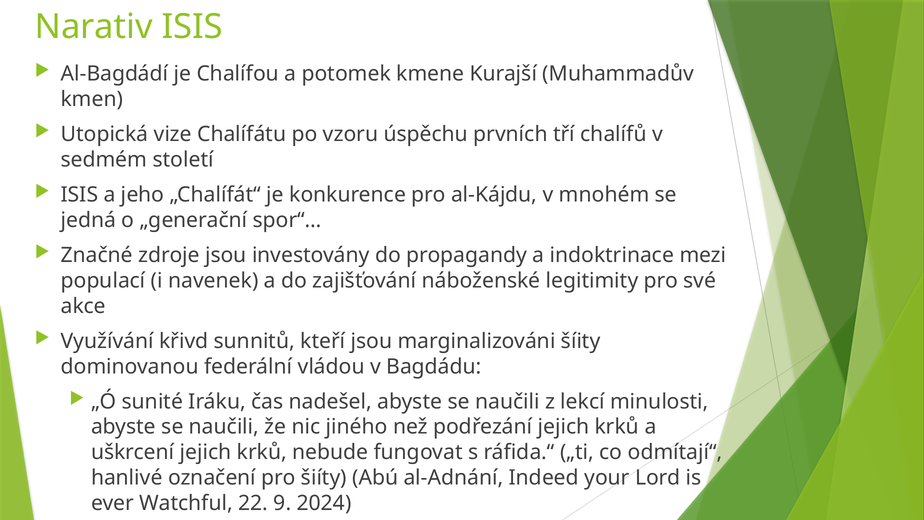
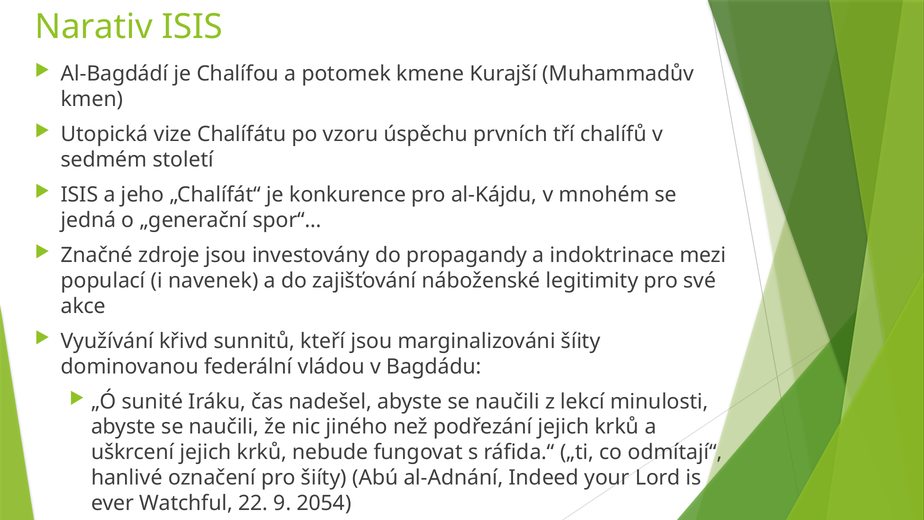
2024: 2024 -> 2054
